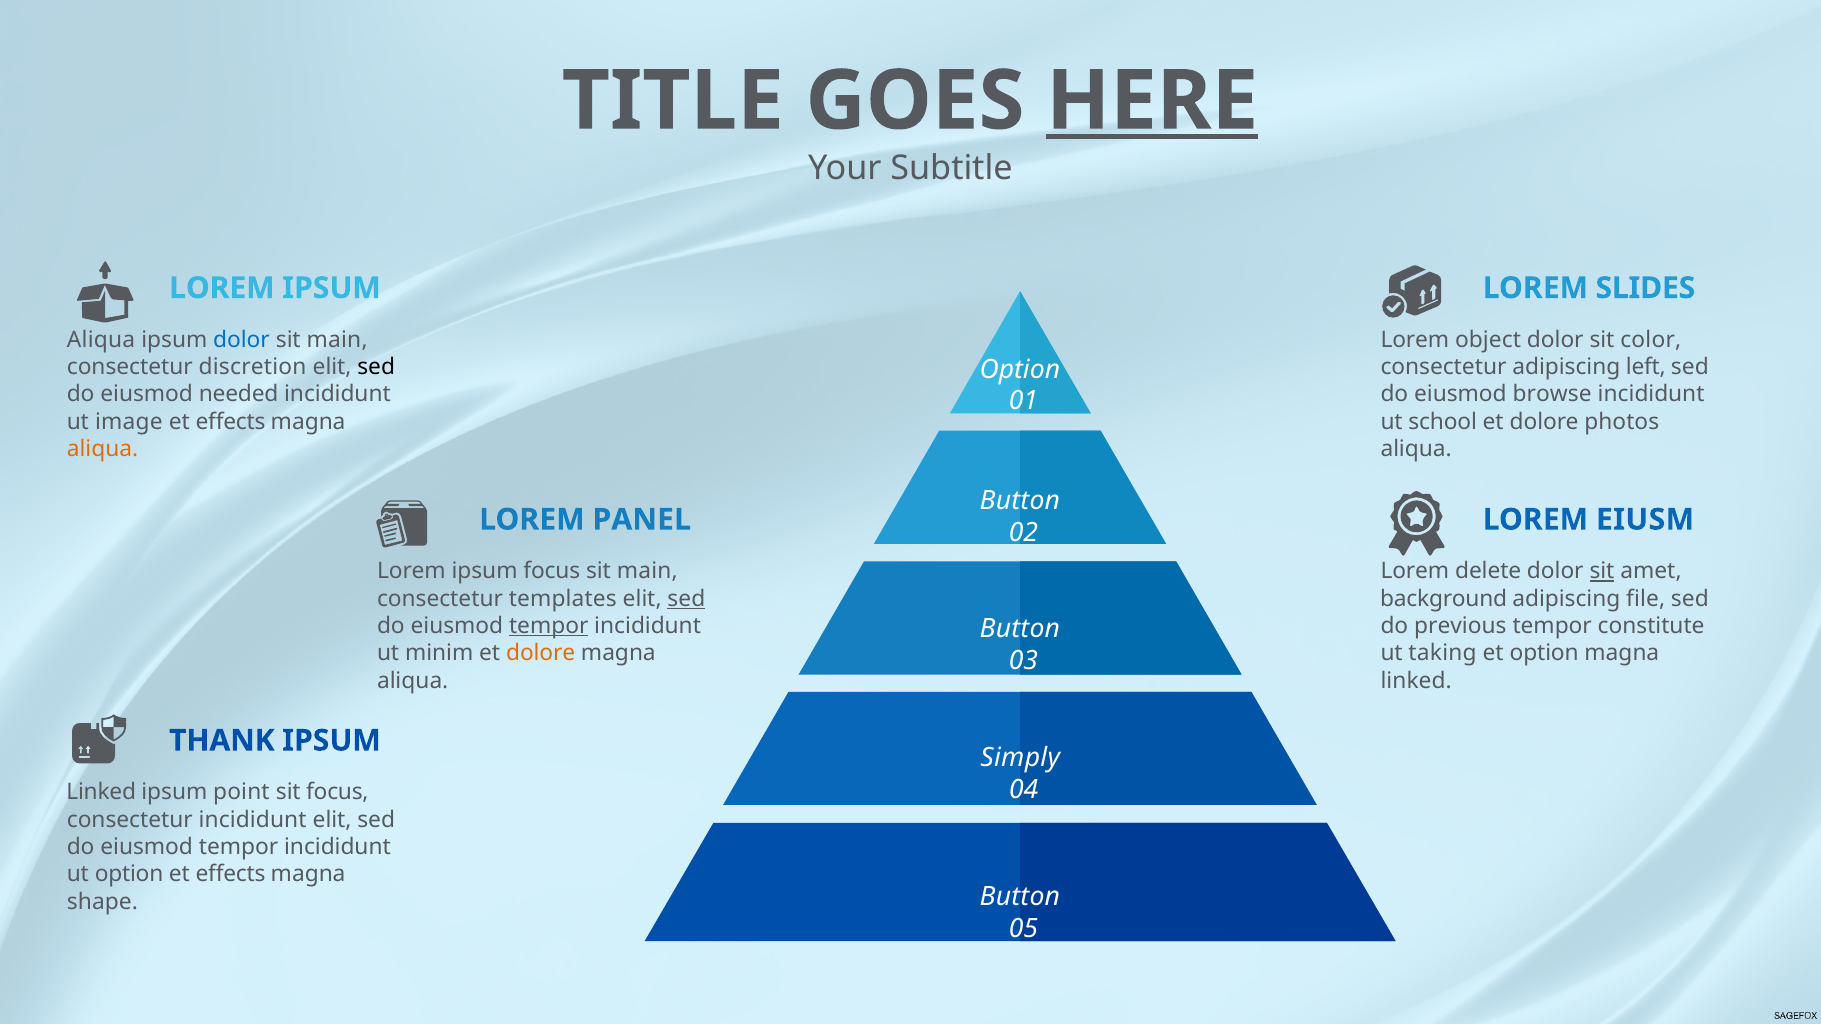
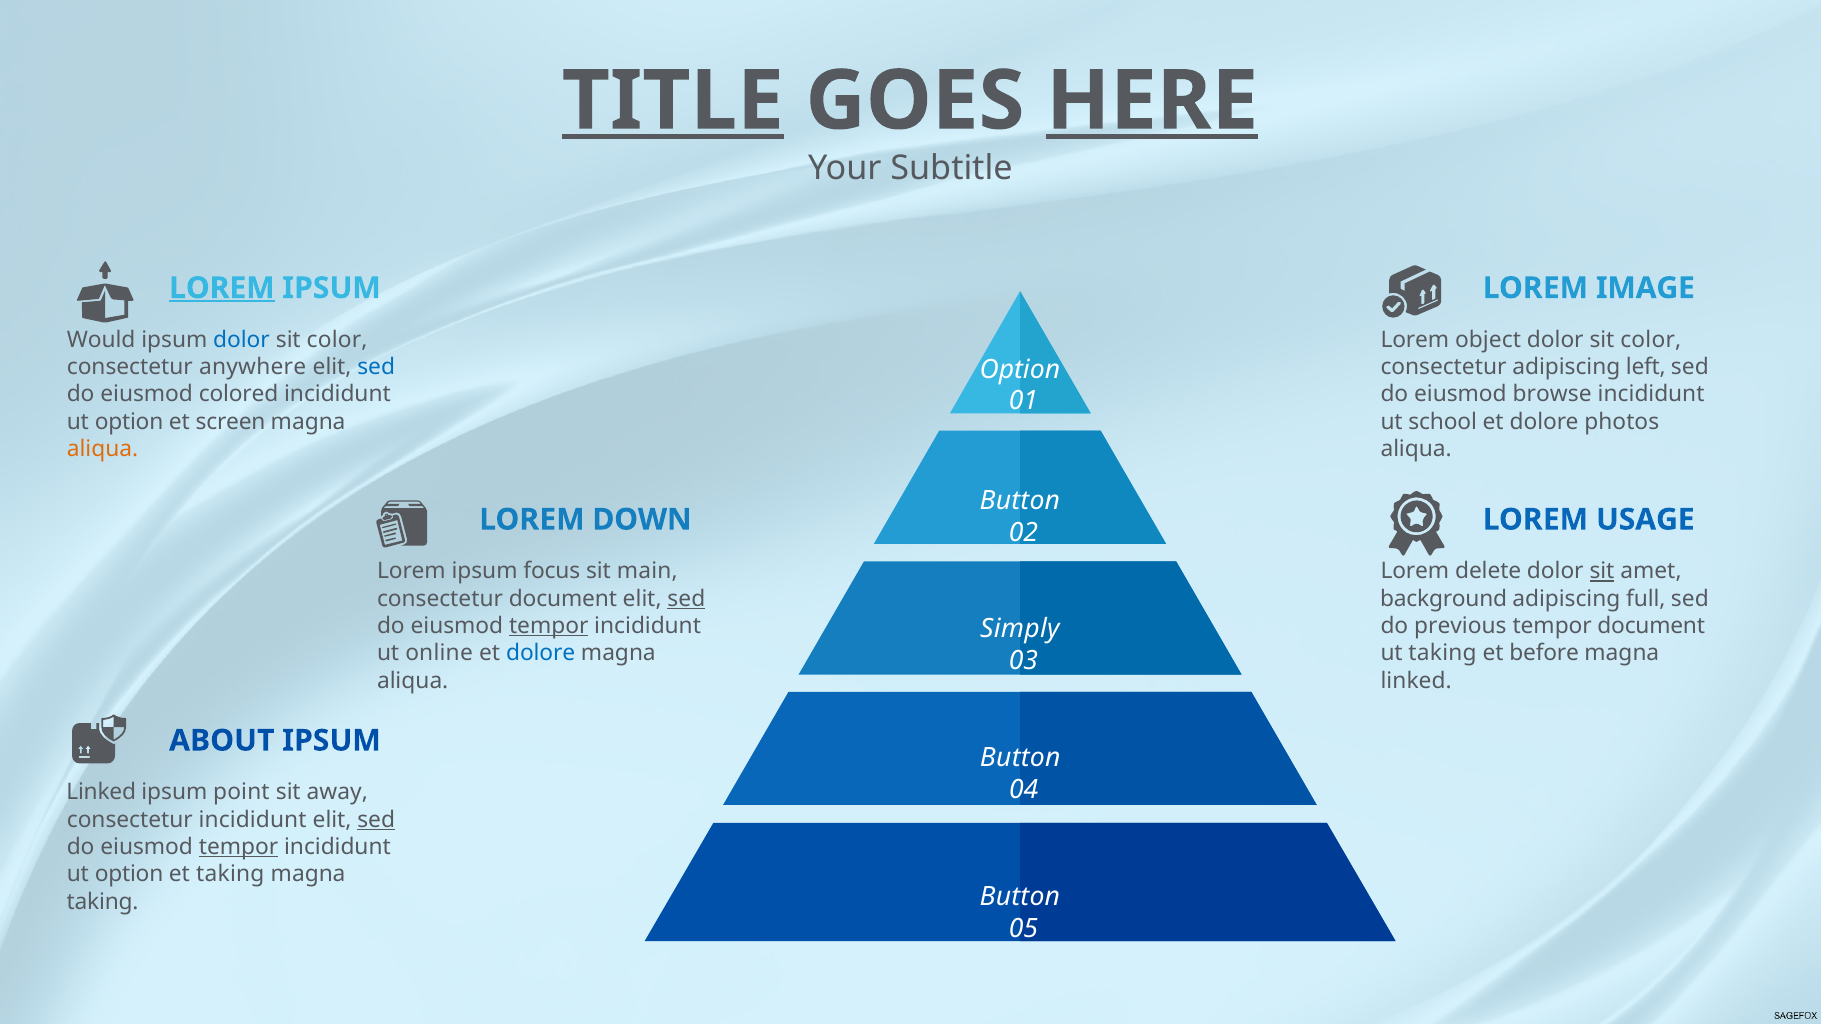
TITLE underline: none -> present
LOREM at (222, 288) underline: none -> present
SLIDES: SLIDES -> IMAGE
Aliqua at (101, 340): Aliqua -> Would
main at (337, 340): main -> color
discretion: discretion -> anywhere
sed at (376, 367) colour: black -> blue
needed: needed -> colored
image at (129, 422): image -> option
effects at (231, 422): effects -> screen
PANEL: PANEL -> DOWN
EIUSM: EIUSM -> USAGE
consectetur templates: templates -> document
file: file -> full
tempor constitute: constitute -> document
Button at (1020, 629): Button -> Simply
minim: minim -> online
dolore at (541, 653) colour: orange -> blue
et option: option -> before
THANK: THANK -> ABOUT
Simply at (1020, 758): Simply -> Button
sit focus: focus -> away
sed at (376, 820) underline: none -> present
tempor at (239, 847) underline: none -> present
effects at (231, 875): effects -> taking
shape at (102, 902): shape -> taking
